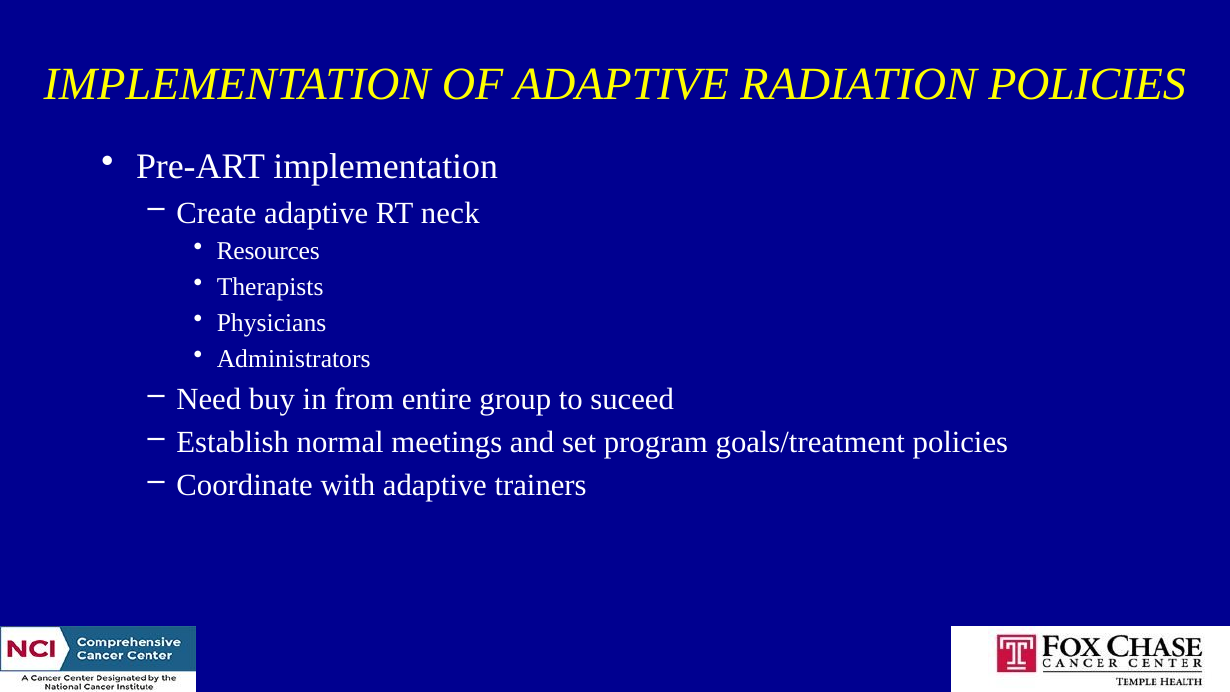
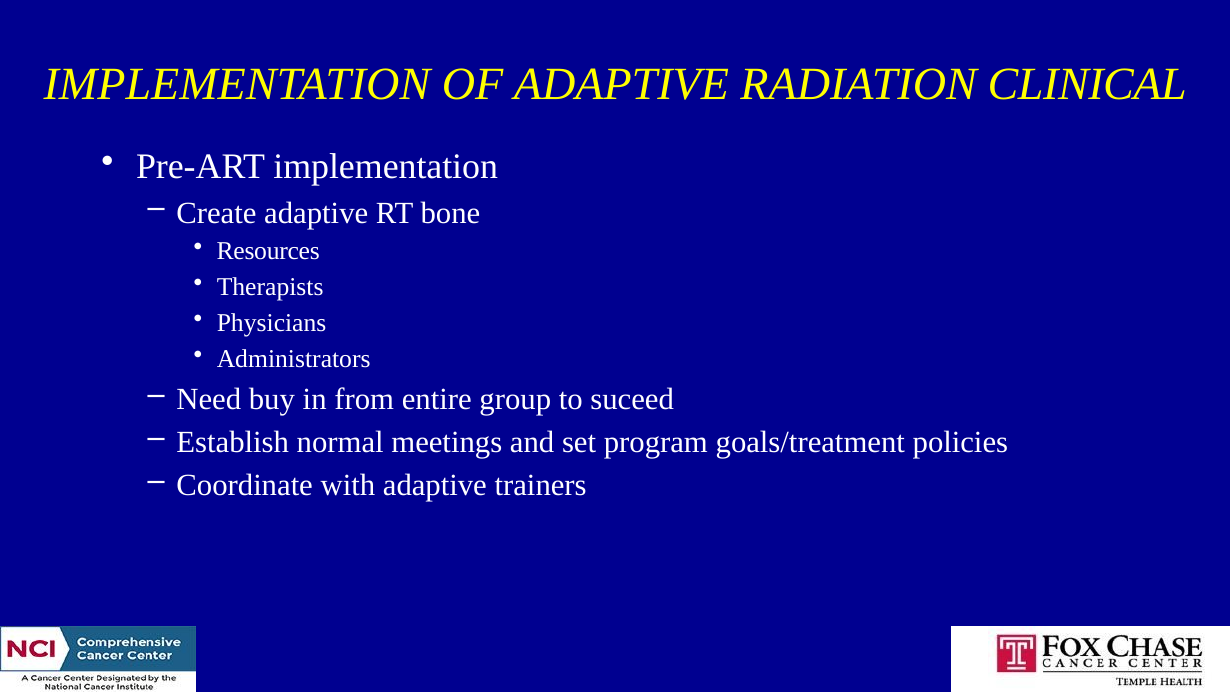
RADIATION POLICIES: POLICIES -> CLINICAL
neck: neck -> bone
